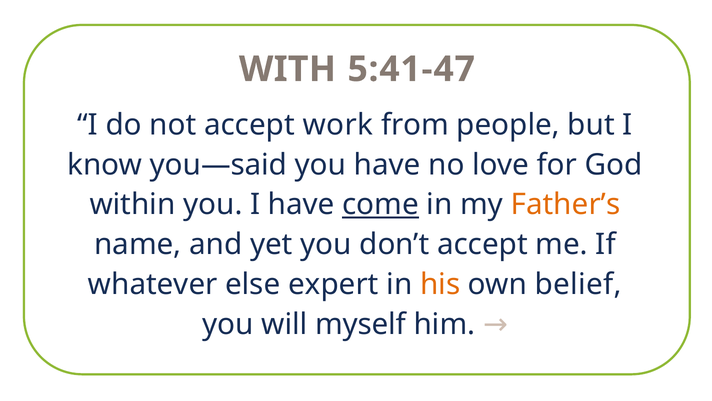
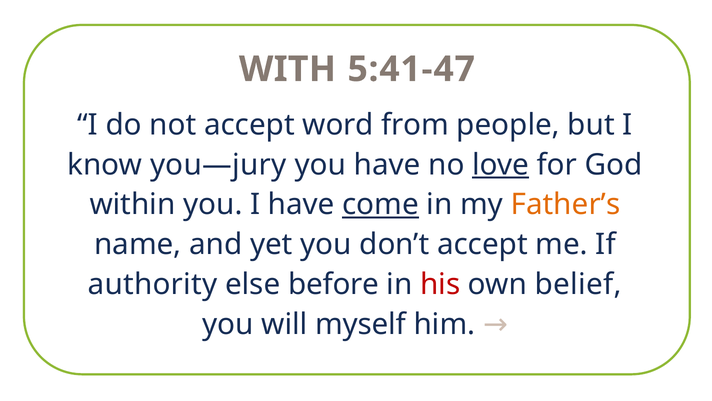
work: work -> word
you—said: you—said -> you—jury
love underline: none -> present
whatever: whatever -> authority
expert: expert -> before
his colour: orange -> red
